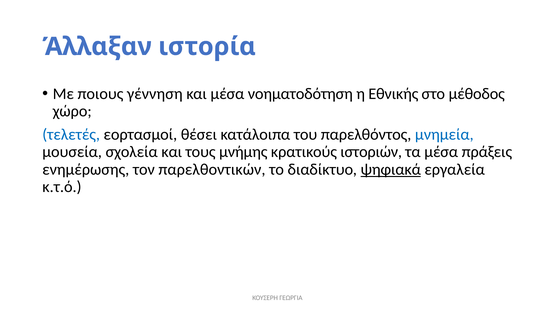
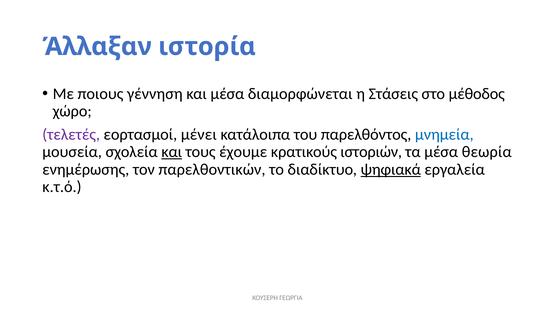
νοηματοδότηση: νοηματοδότηση -> διαμορφώνεται
Εθνικής: Εθνικής -> Στάσεις
τελετές colour: blue -> purple
θέσει: θέσει -> μένει
και at (172, 152) underline: none -> present
μνήμης: μνήμης -> έχουμε
πράξεις: πράξεις -> θεωρία
